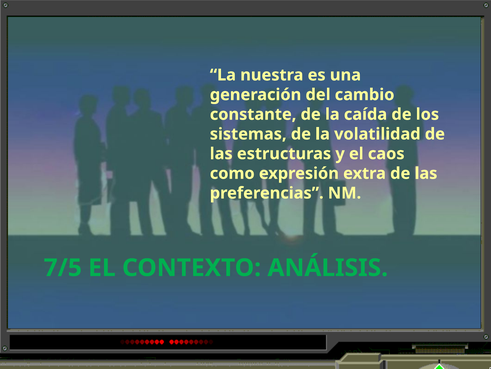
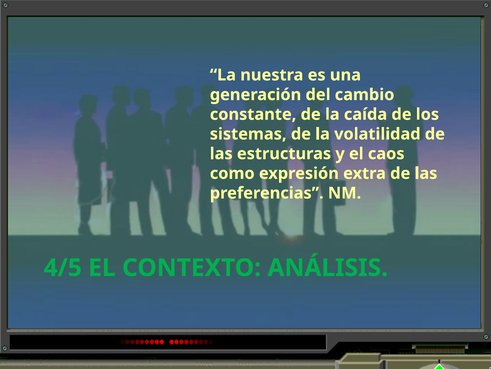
7/5: 7/5 -> 4/5
